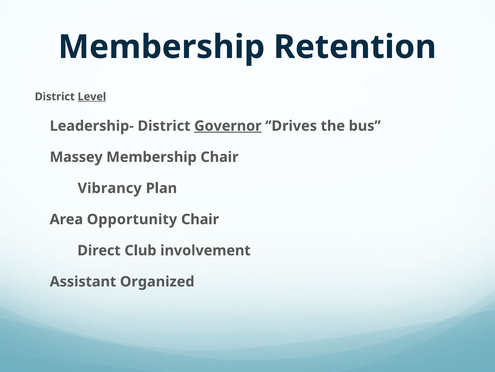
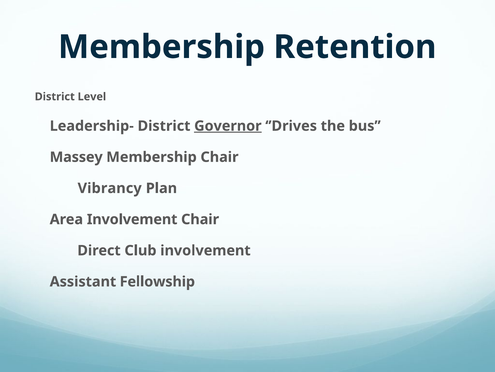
Level underline: present -> none
Area Opportunity: Opportunity -> Involvement
Organized: Organized -> Fellowship
